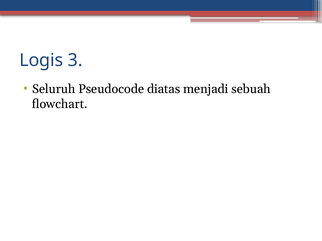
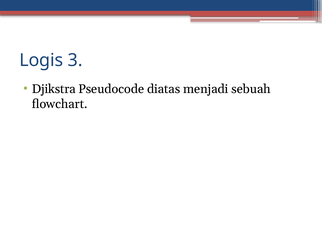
Seluruh: Seluruh -> Djikstra
